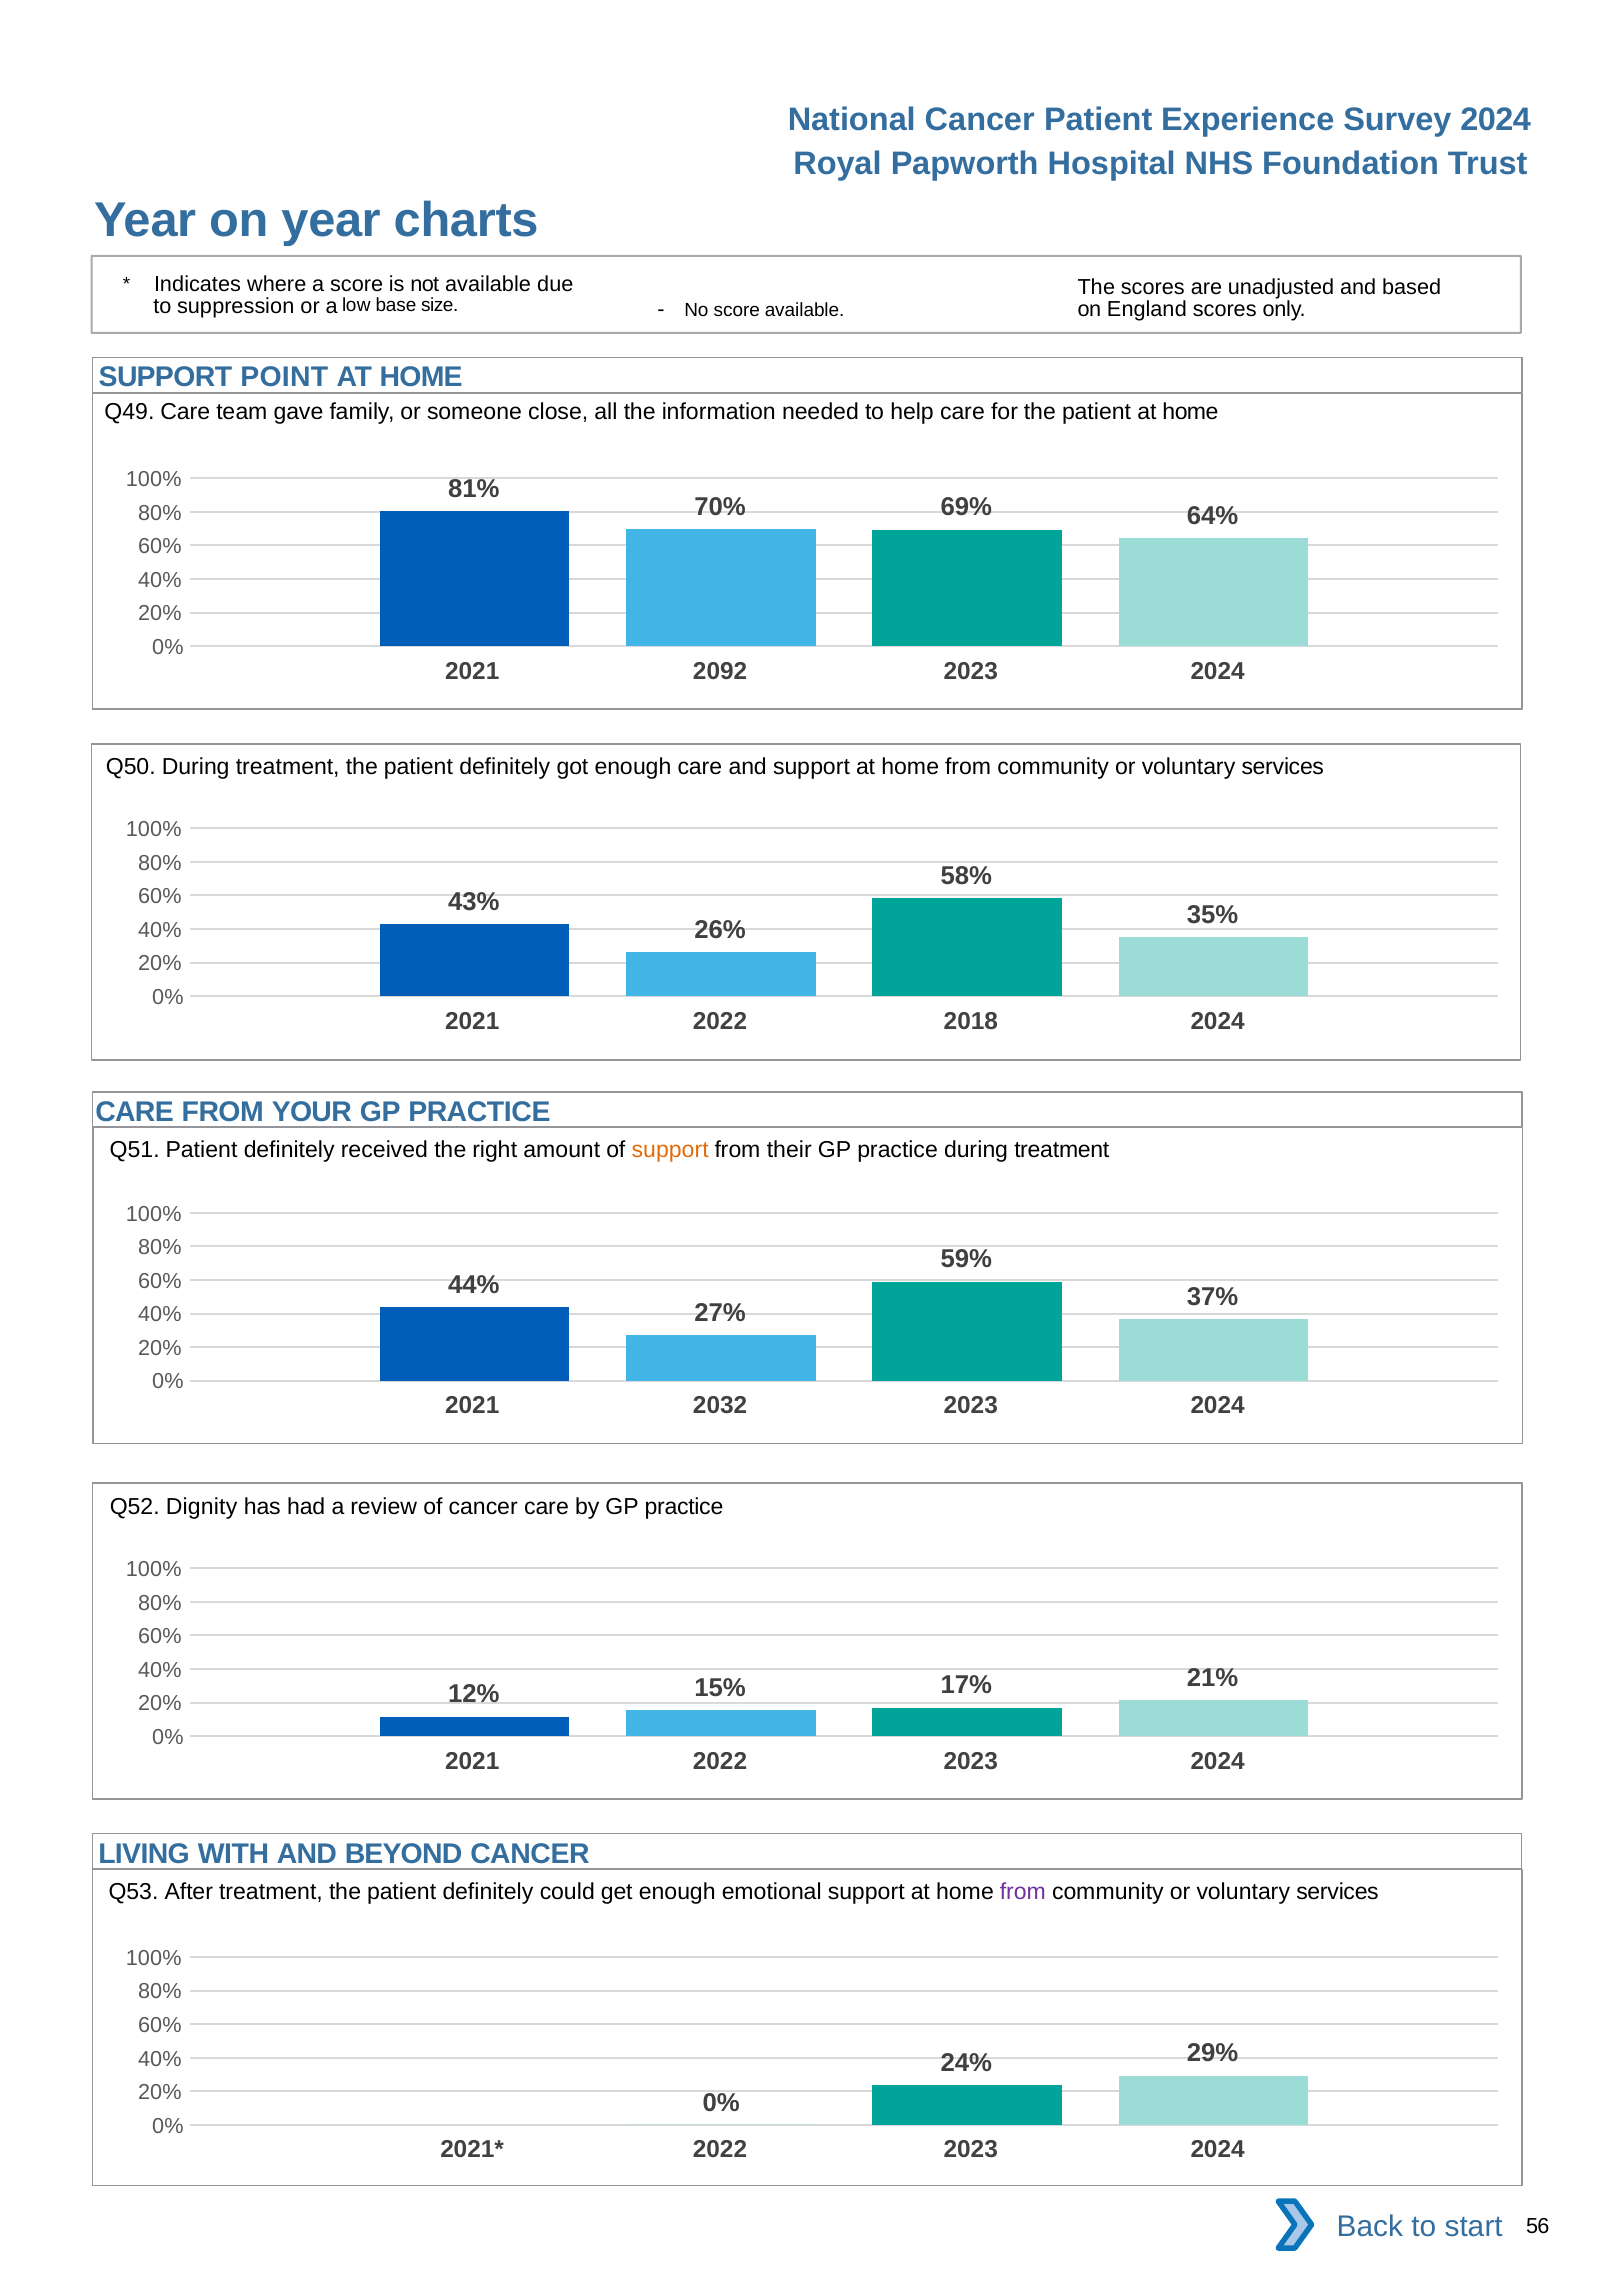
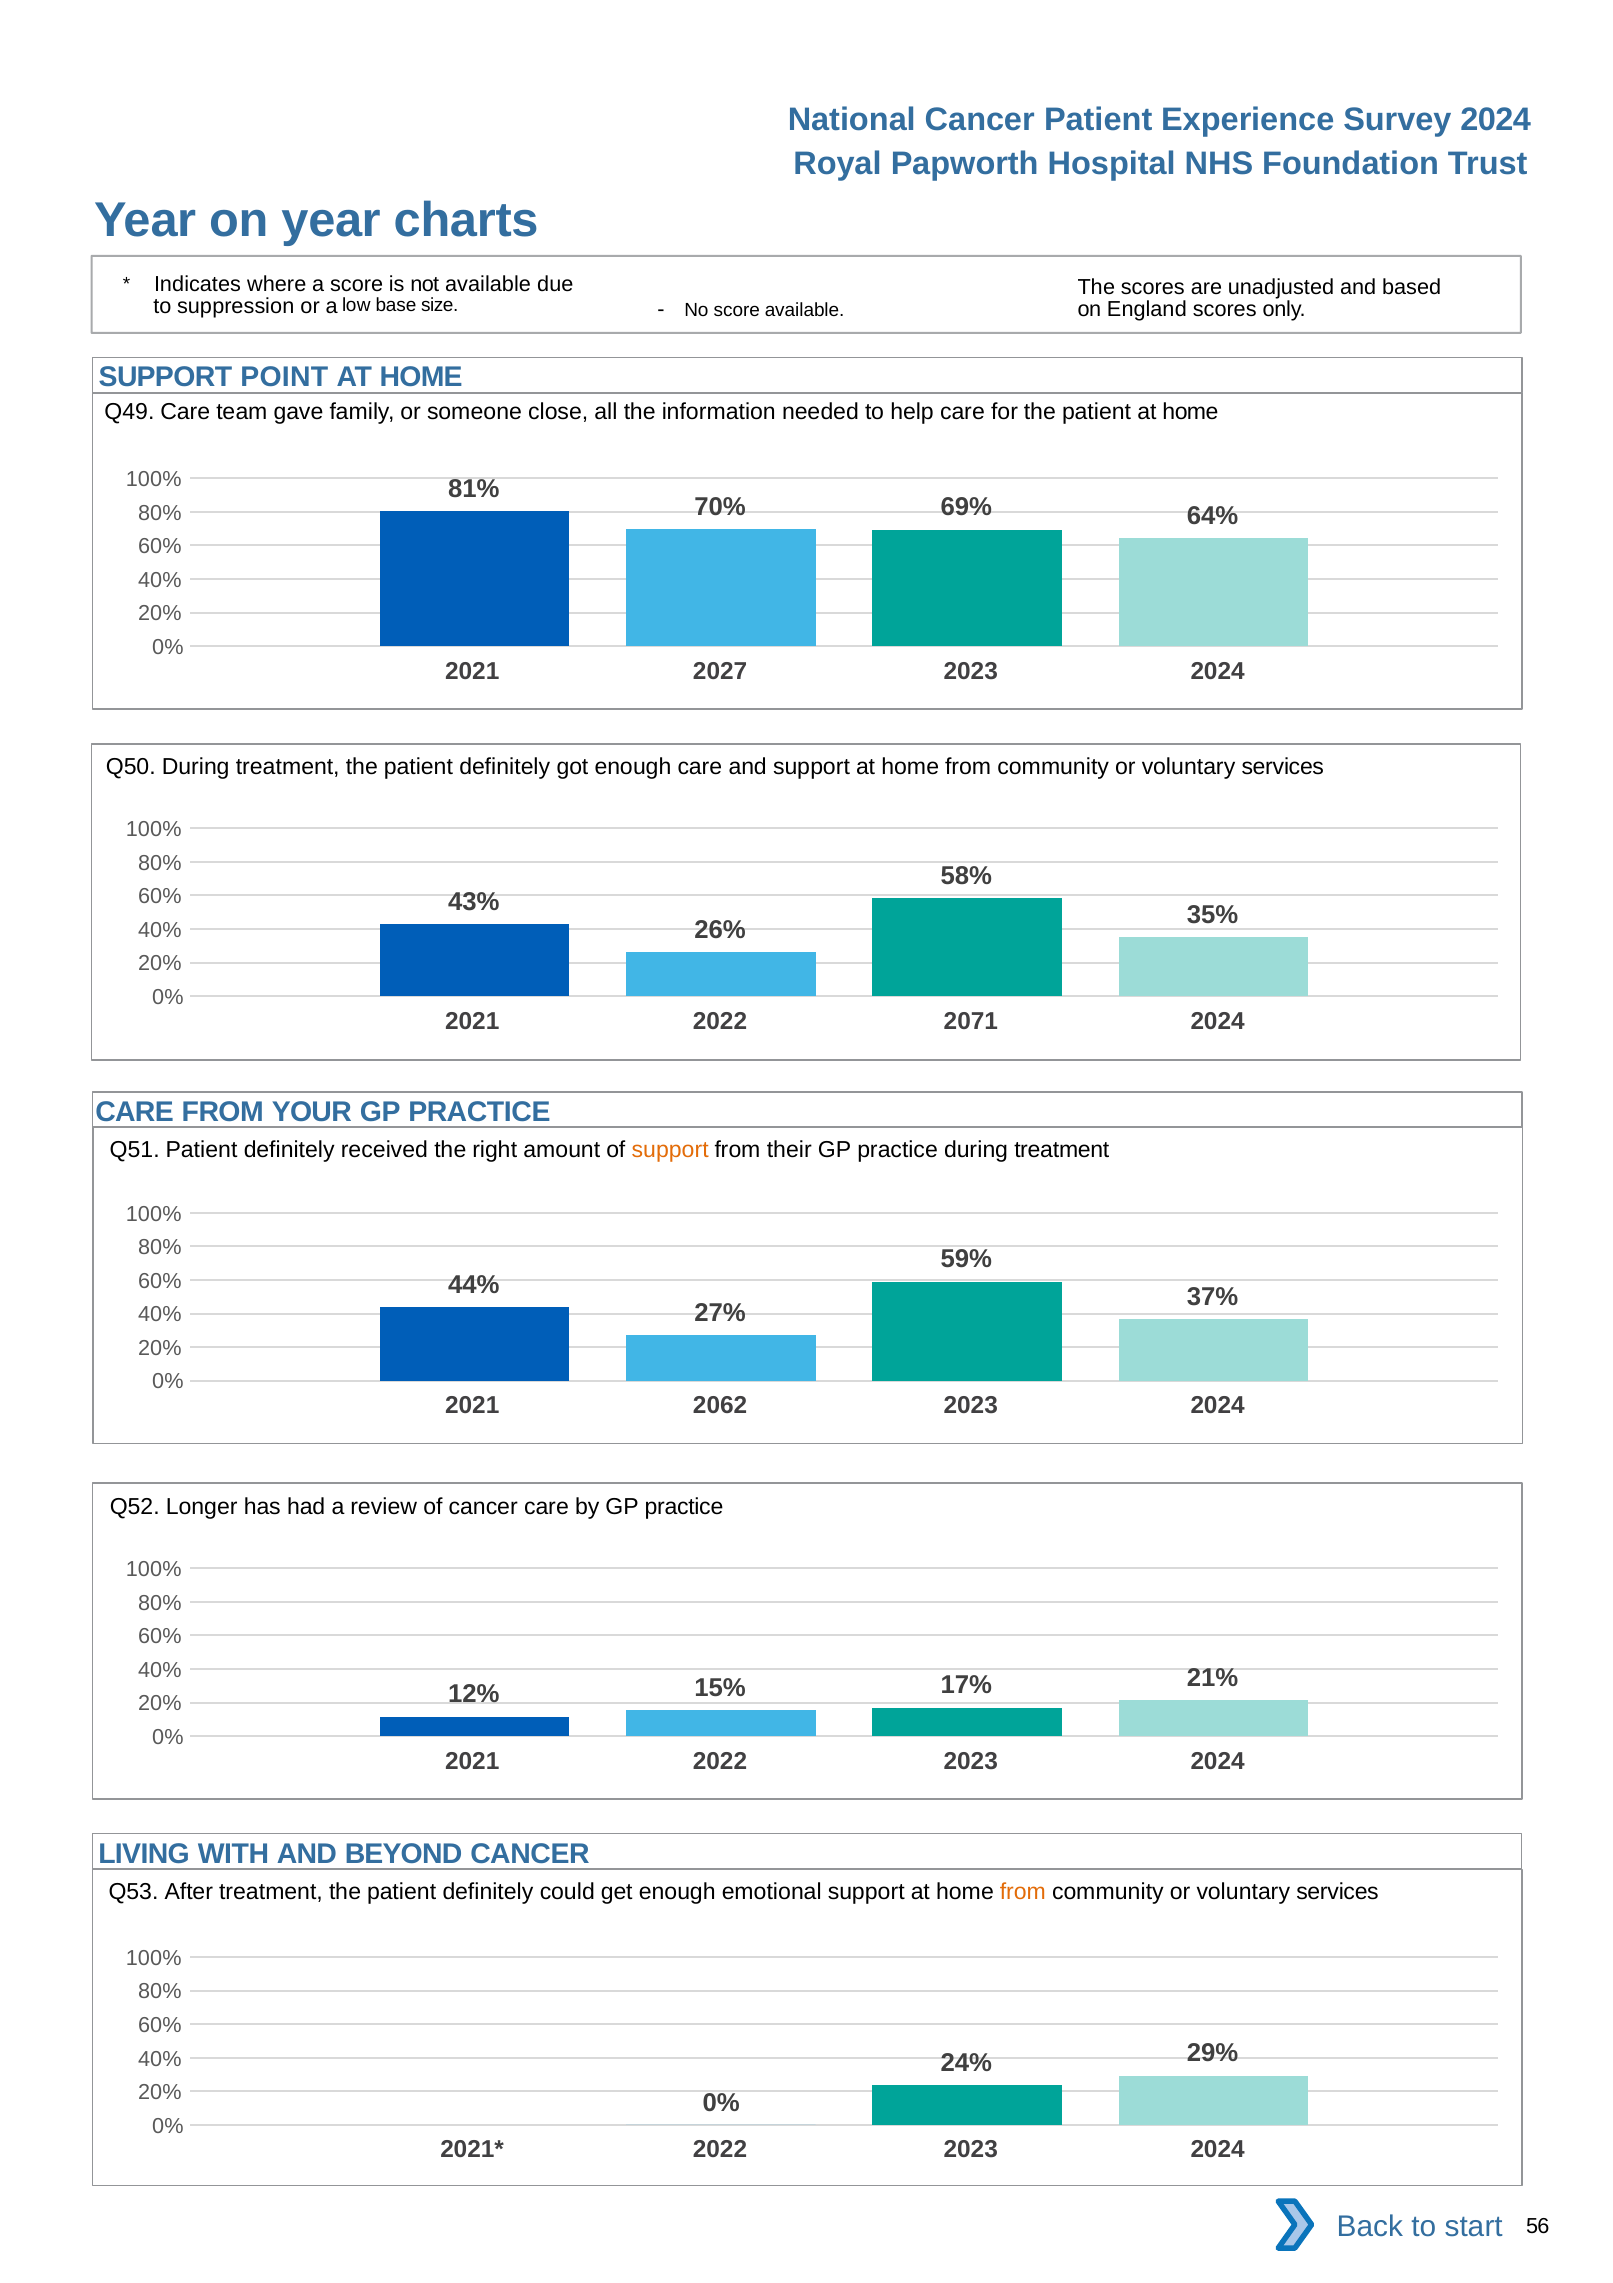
2092: 2092 -> 2027
2018: 2018 -> 2071
2032: 2032 -> 2062
Dignity: Dignity -> Longer
from at (1023, 1892) colour: purple -> orange
